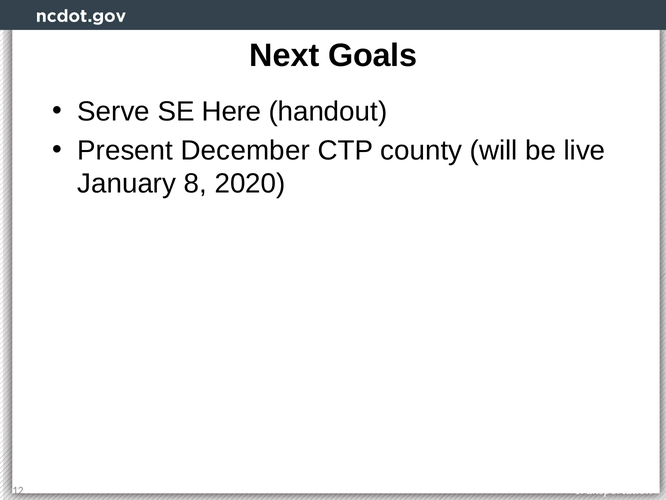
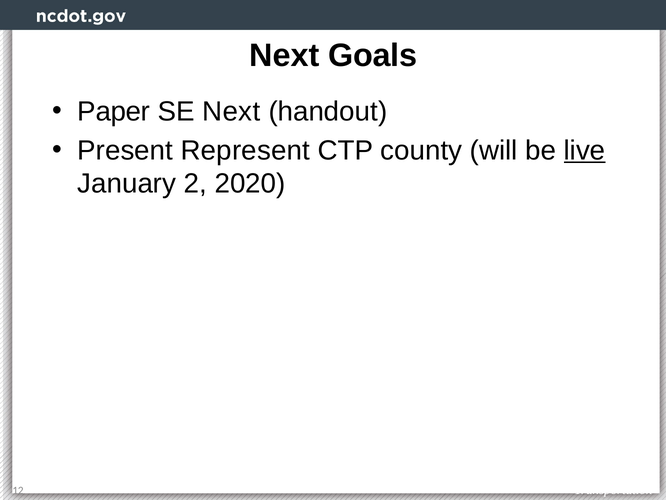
Serve: Serve -> Paper
SE Here: Here -> Next
December: December -> Represent
live underline: none -> present
8: 8 -> 2
